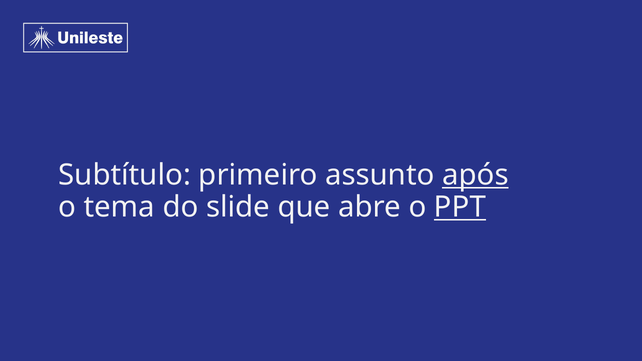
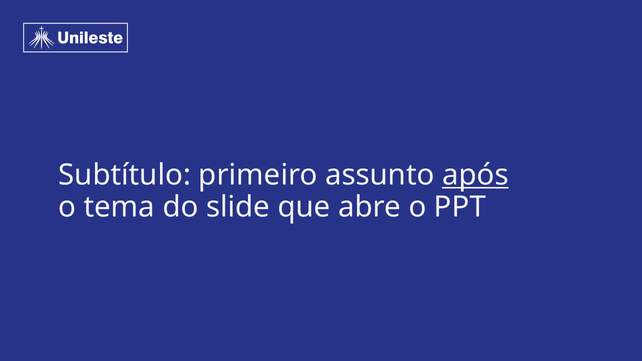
PPT underline: present -> none
